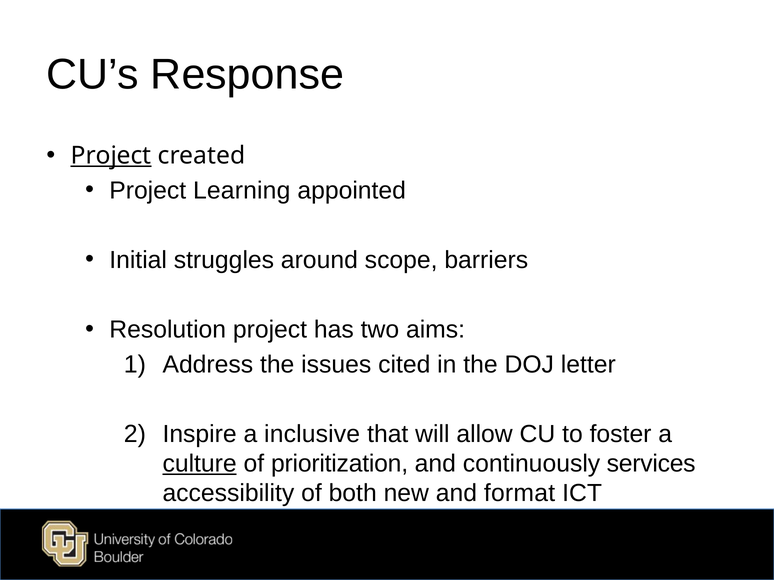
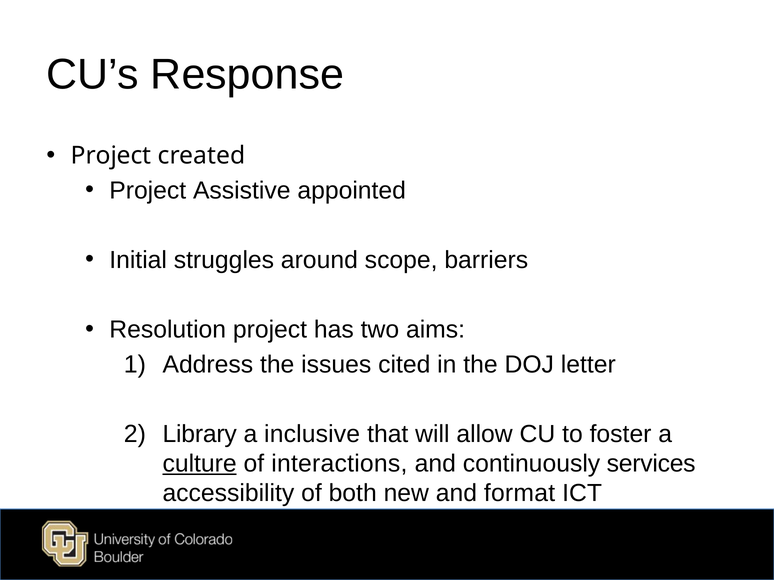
Project at (111, 156) underline: present -> none
Learning: Learning -> Assistive
Inspire: Inspire -> Library
prioritization: prioritization -> interactions
